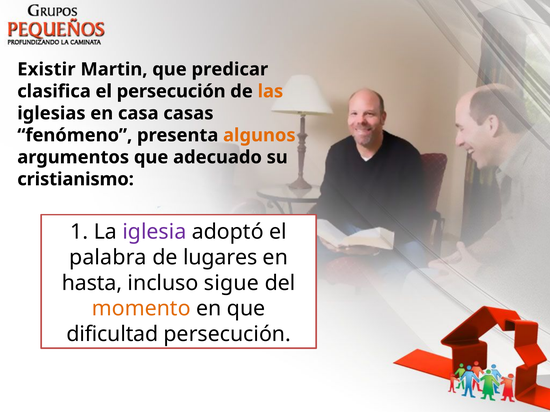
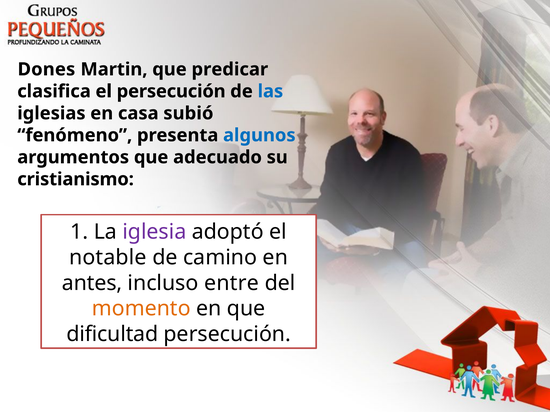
Existir: Existir -> Dones
las colour: orange -> blue
casas: casas -> subió
algunos colour: orange -> blue
palabra: palabra -> notable
lugares: lugares -> camino
hasta: hasta -> antes
sigue: sigue -> entre
